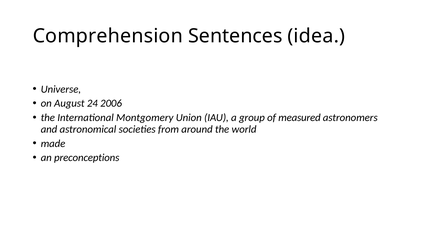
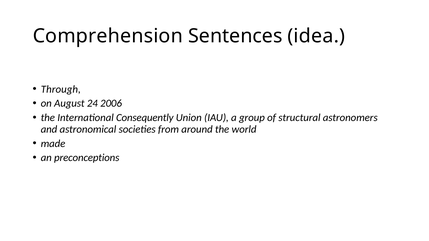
Universe: Universe -> Through
Montgomery: Montgomery -> Consequently
measured: measured -> structural
